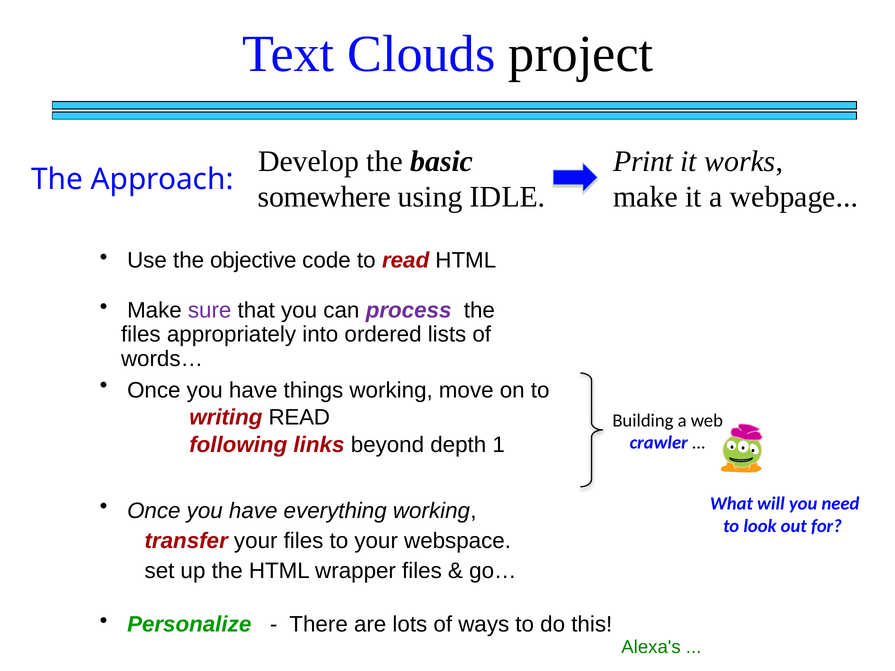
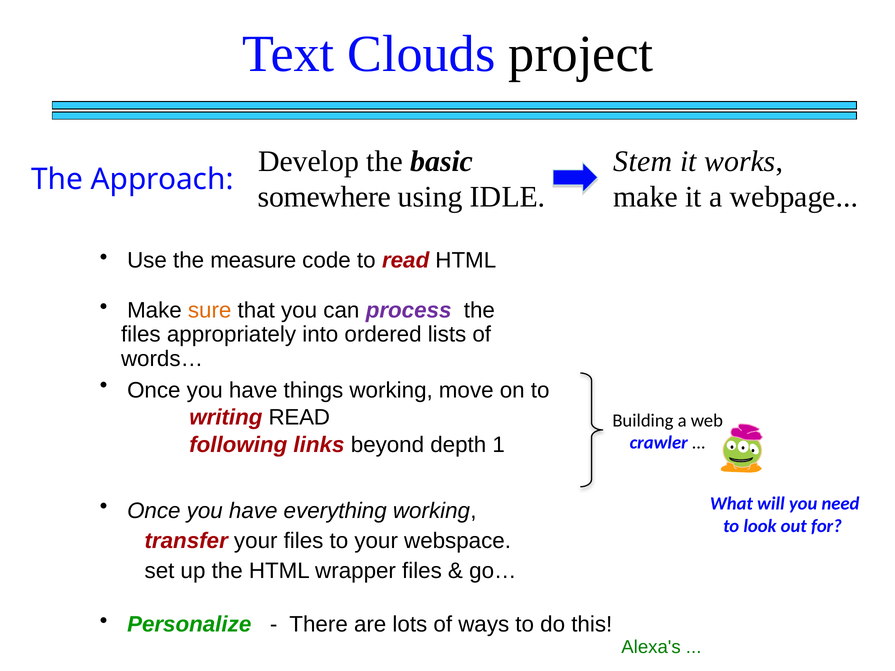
Print: Print -> Stem
objective: objective -> measure
sure colour: purple -> orange
